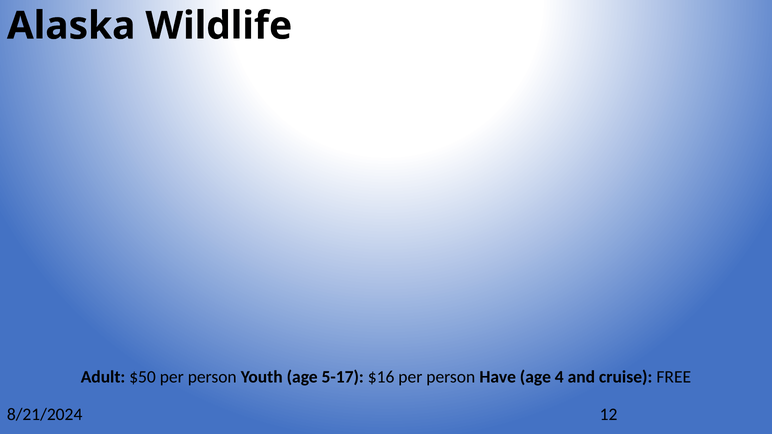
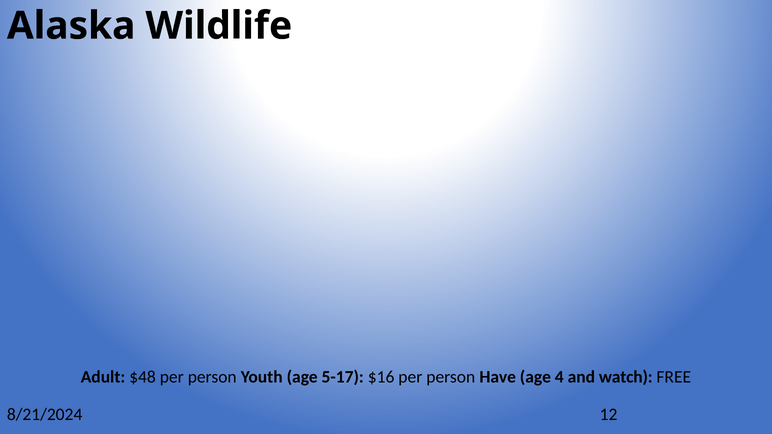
$50: $50 -> $48
cruise: cruise -> watch
